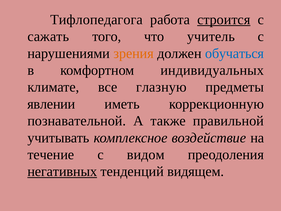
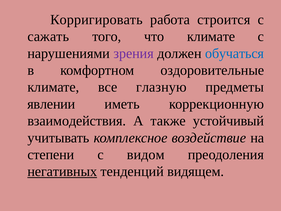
Тифлопедагога: Тифлопедагога -> Корригировать
строится underline: present -> none
что учитель: учитель -> климате
зрения colour: orange -> purple
индивидуальных: индивидуальных -> оздоровительные
познавательной: познавательной -> взаимодействия
правильной: правильной -> устойчивый
течение: течение -> степени
